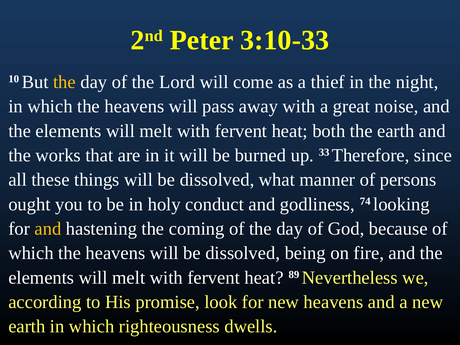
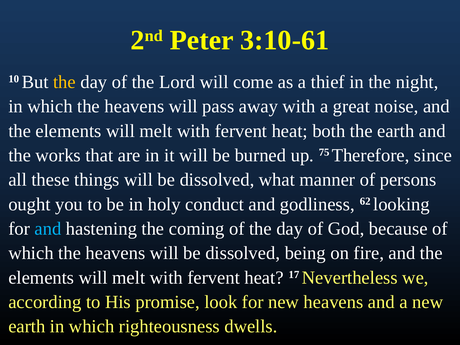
3:10-33: 3:10-33 -> 3:10-61
33: 33 -> 75
74: 74 -> 62
and at (48, 229) colour: yellow -> light blue
89: 89 -> 17
